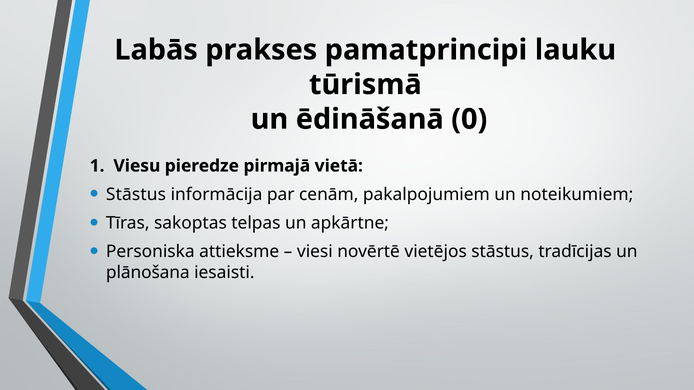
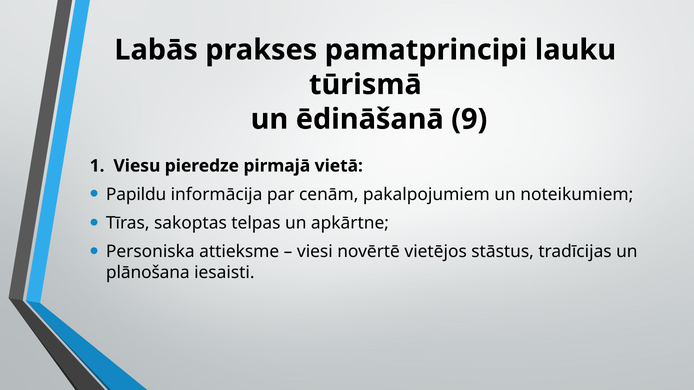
0: 0 -> 9
Stāstus at (136, 195): Stāstus -> Papildu
